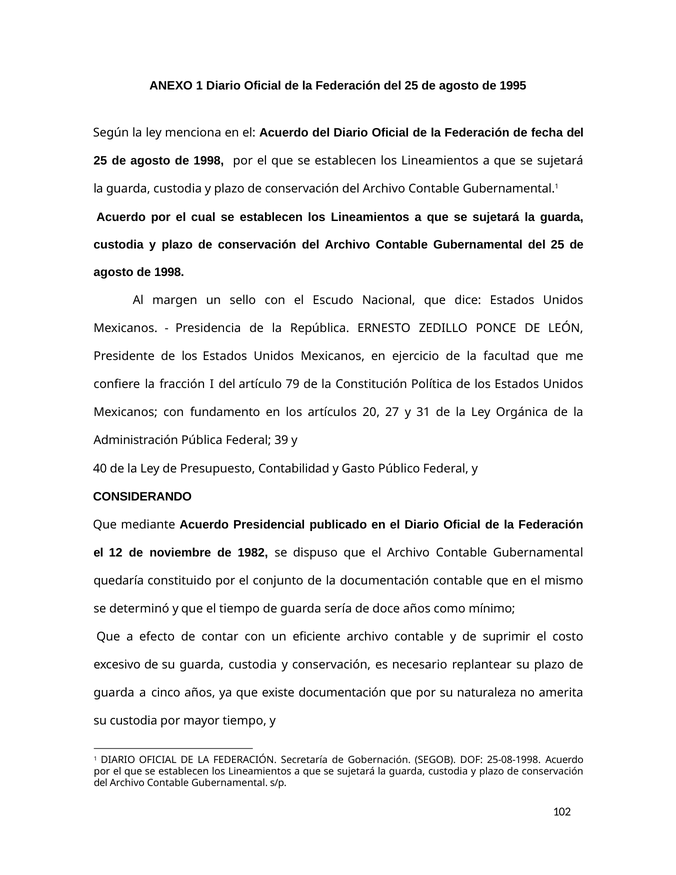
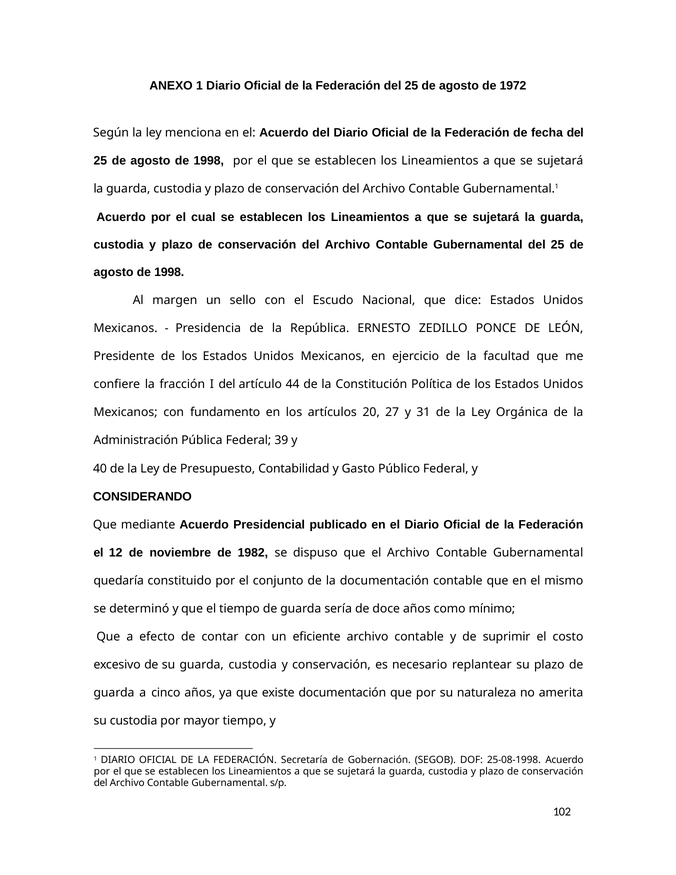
1995: 1995 -> 1972
79: 79 -> 44
